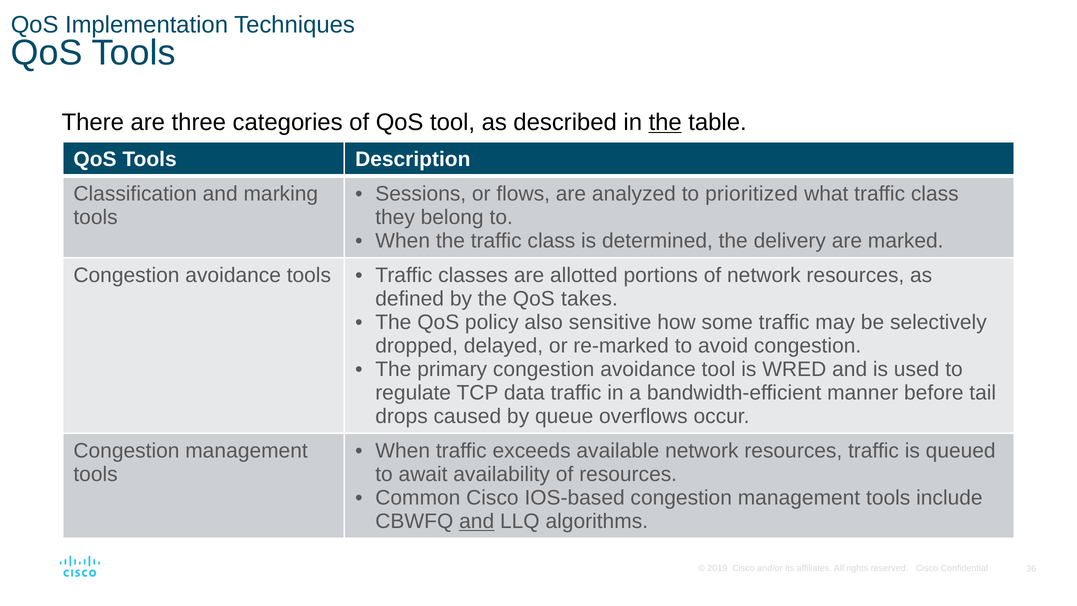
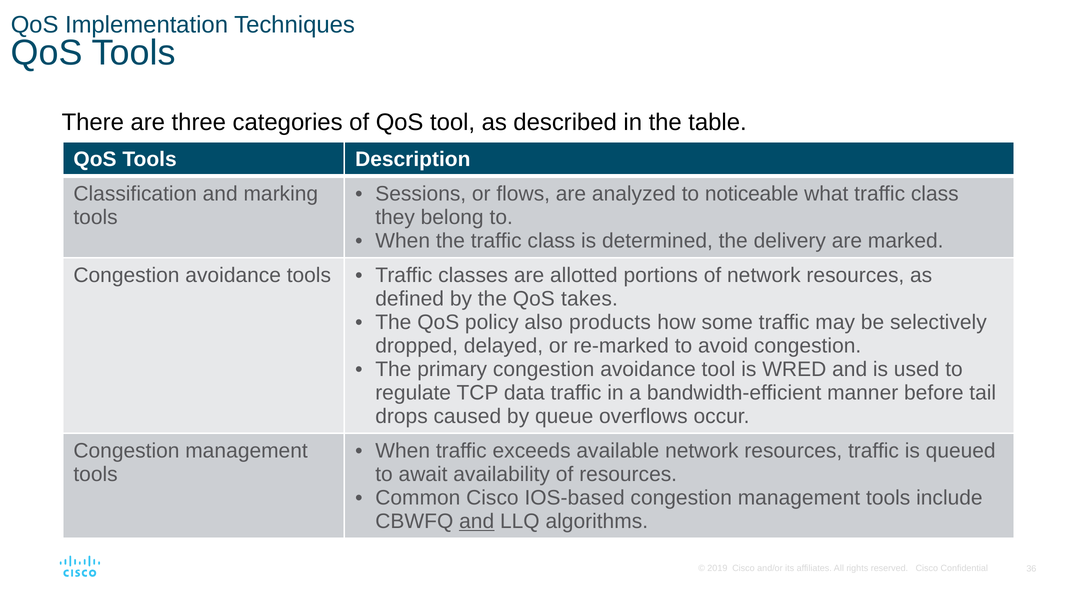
the at (665, 122) underline: present -> none
prioritized: prioritized -> noticeable
sensitive: sensitive -> products
